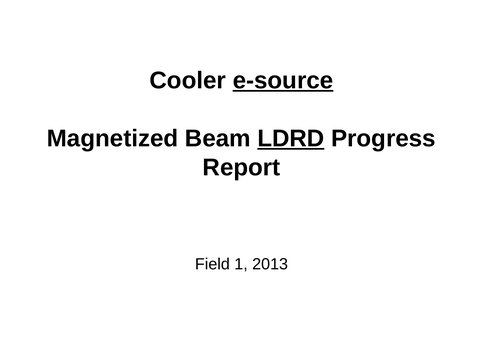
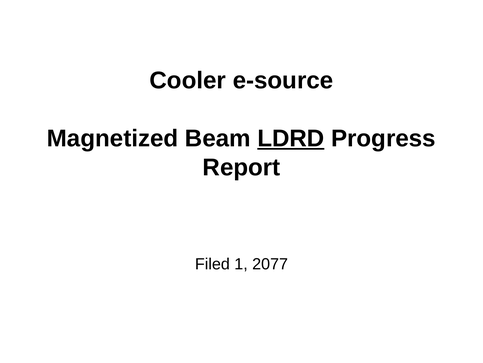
e-source underline: present -> none
Field: Field -> Filed
2013: 2013 -> 2077
